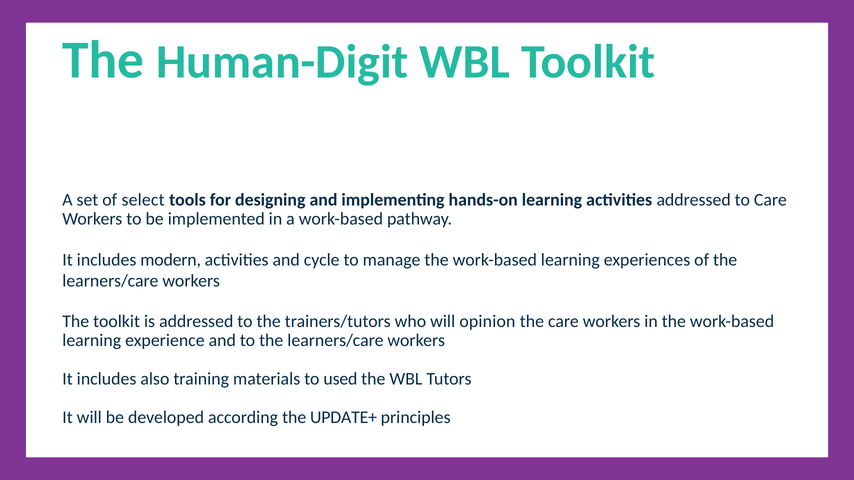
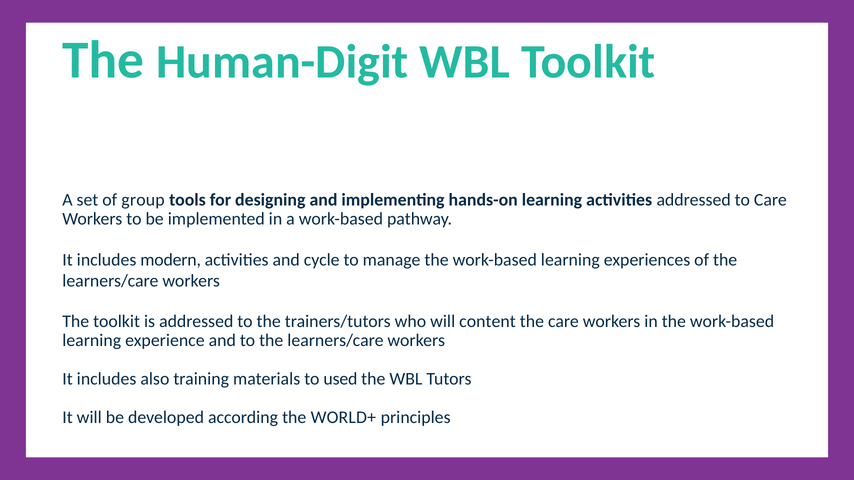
select: select -> group
opinion: opinion -> content
UPDATE+: UPDATE+ -> WORLD+
